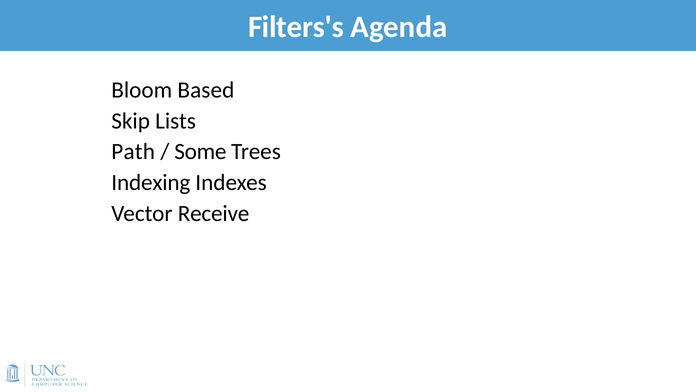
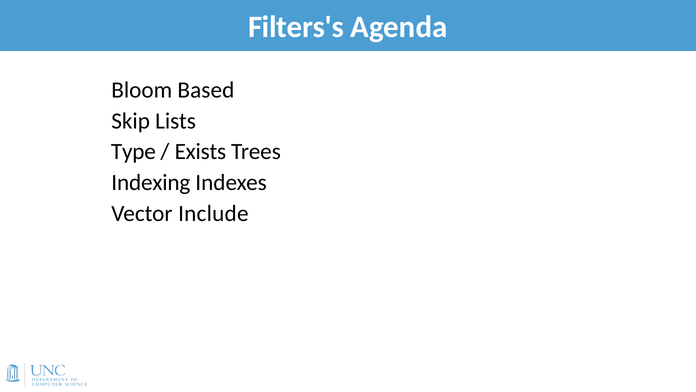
Path: Path -> Type
Some: Some -> Exists
Receive: Receive -> Include
